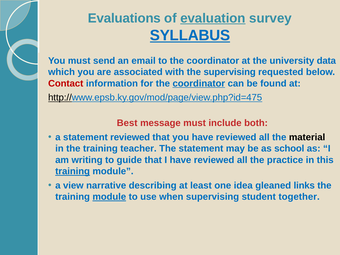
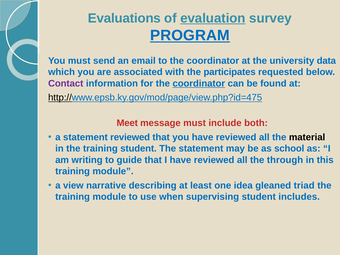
SYLLABUS: SYLLABUS -> PROGRAM
the supervising: supervising -> participates
Contact colour: red -> purple
Best: Best -> Meet
training teacher: teacher -> student
practice: practice -> through
training at (73, 171) underline: present -> none
links: links -> triad
module at (109, 197) underline: present -> none
together: together -> includes
